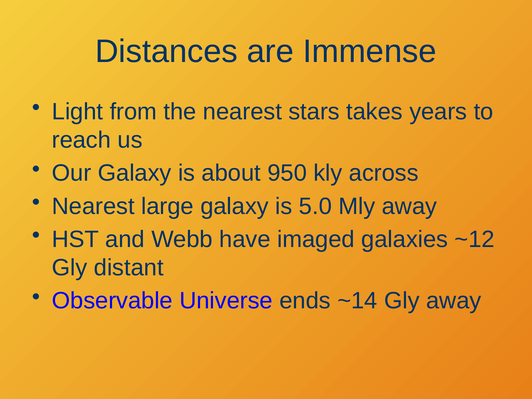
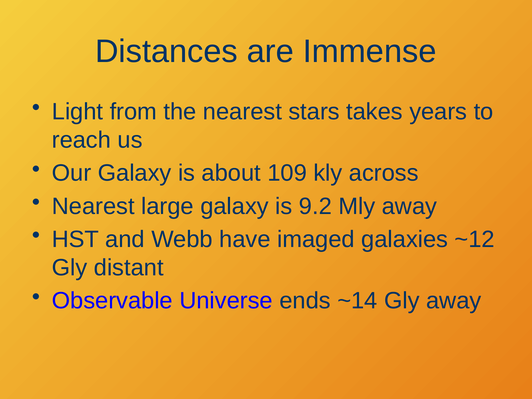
950: 950 -> 109
5.0: 5.0 -> 9.2
